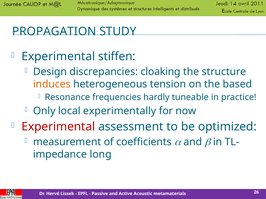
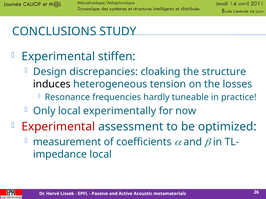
PROPAGATION: PROPAGATION -> CONCLUSIONS
induces colour: orange -> black
based: based -> losses
long at (101, 155): long -> local
